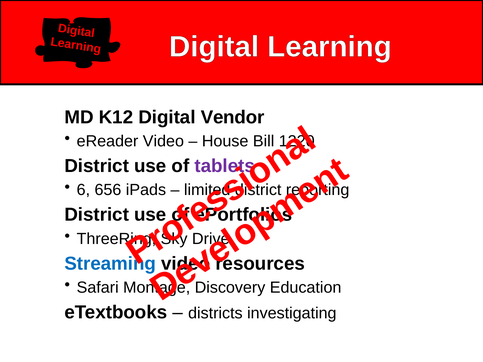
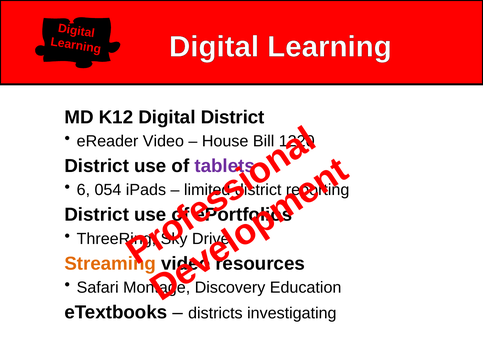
Digital Vendor: Vendor -> District
656: 656 -> 054
Streaming colour: blue -> orange
